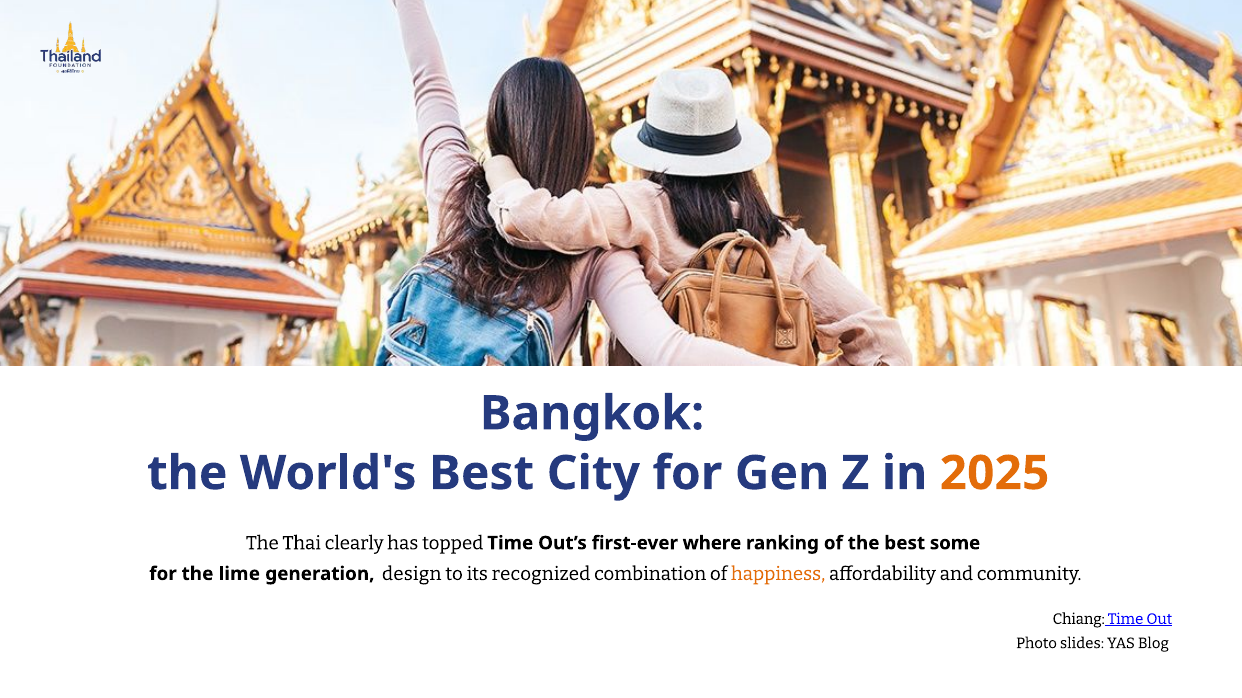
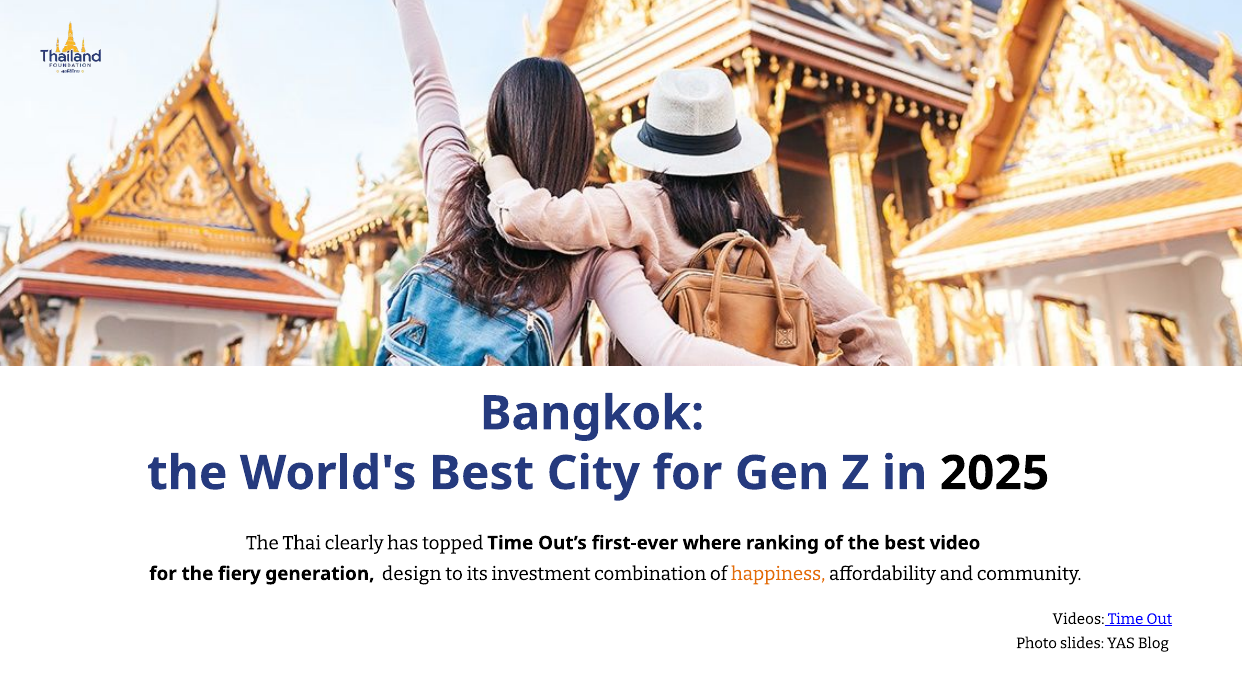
2025 colour: orange -> black
some: some -> video
lime: lime -> fiery
recognized: recognized -> investment
Chiang: Chiang -> Videos
